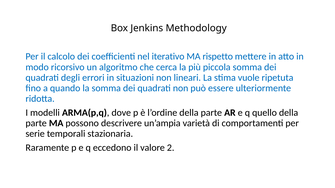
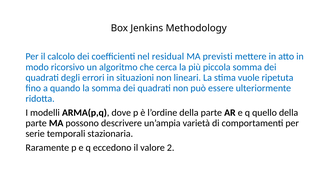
iterativo: iterativo -> residual
rispetto: rispetto -> previsti
